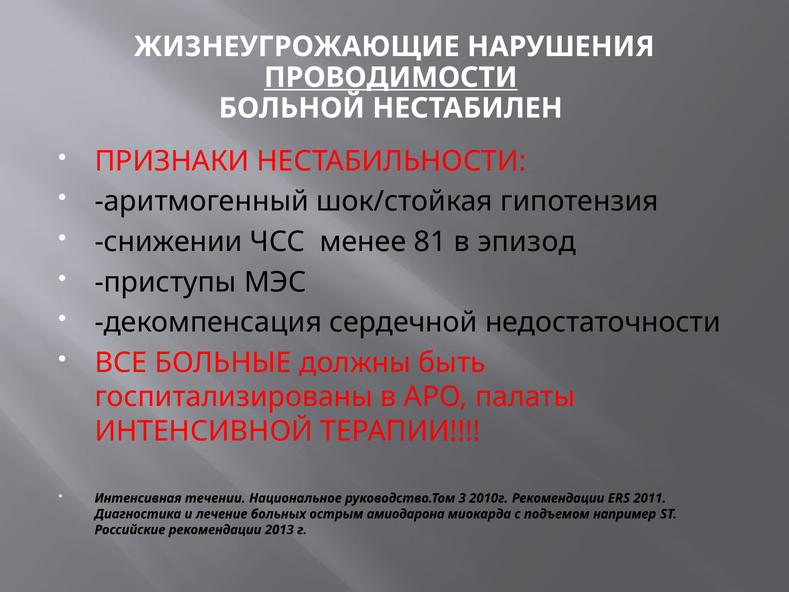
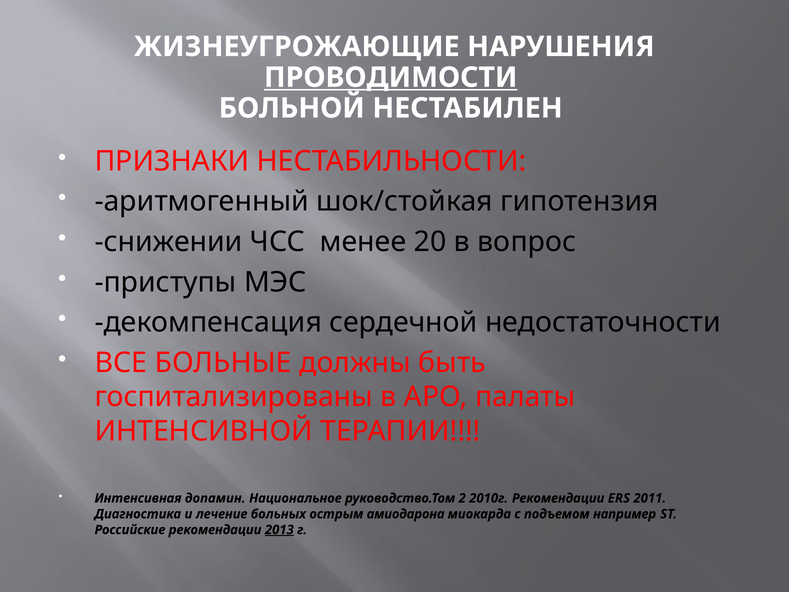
81: 81 -> 20
эпизод: эпизод -> вопрос
течении: течении -> допамин
3: 3 -> 2
2013 underline: none -> present
